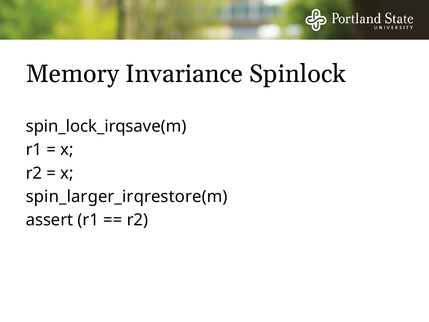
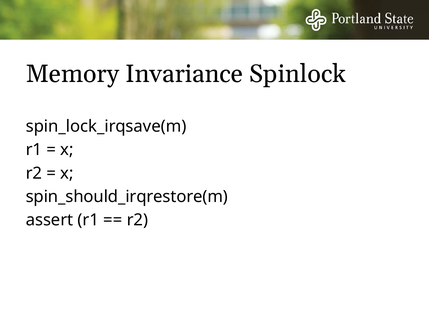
spin_larger_irqrestore(m: spin_larger_irqrestore(m -> spin_should_irqrestore(m
